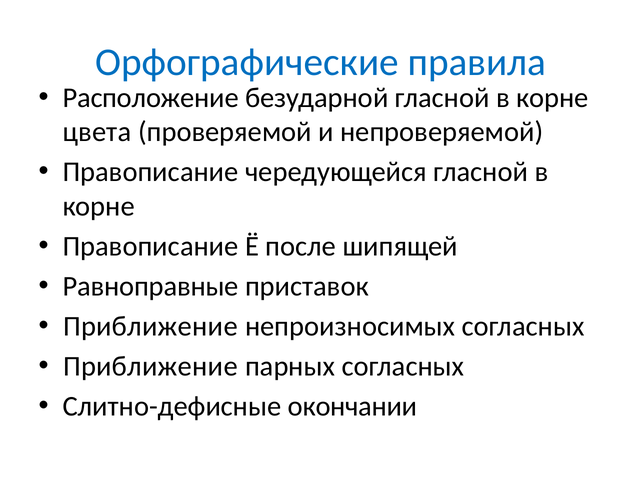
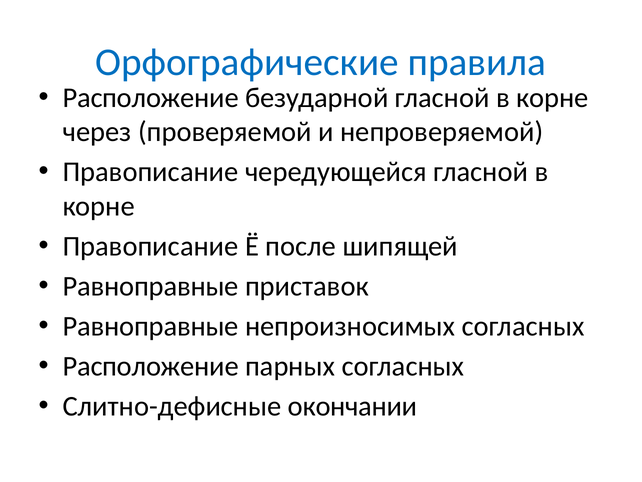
цвета: цвета -> через
Приближение at (150, 326): Приближение -> Равноправные
Приближение at (150, 366): Приближение -> Расположение
